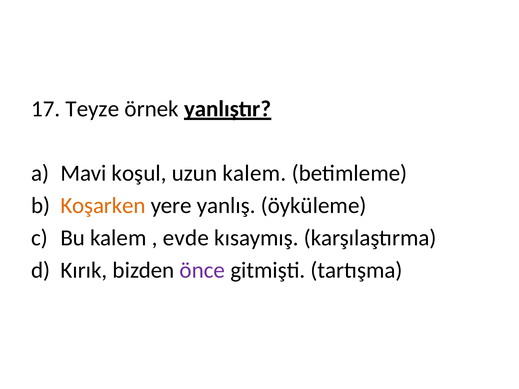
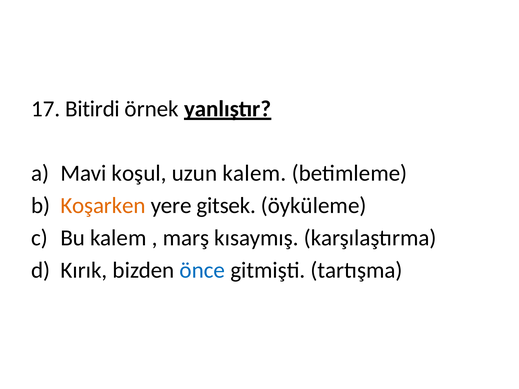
Teyze: Teyze -> Bitirdi
yanlış: yanlış -> gitsek
evde: evde -> marş
önce colour: purple -> blue
